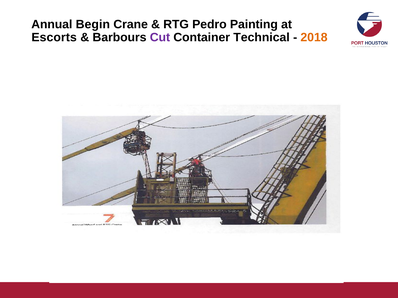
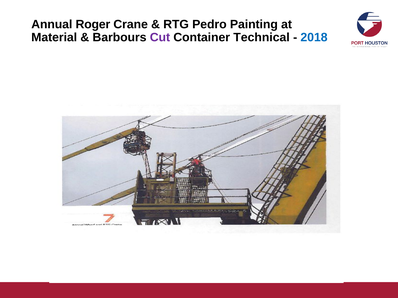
Begin: Begin -> Roger
Escorts: Escorts -> Material
2018 colour: orange -> blue
